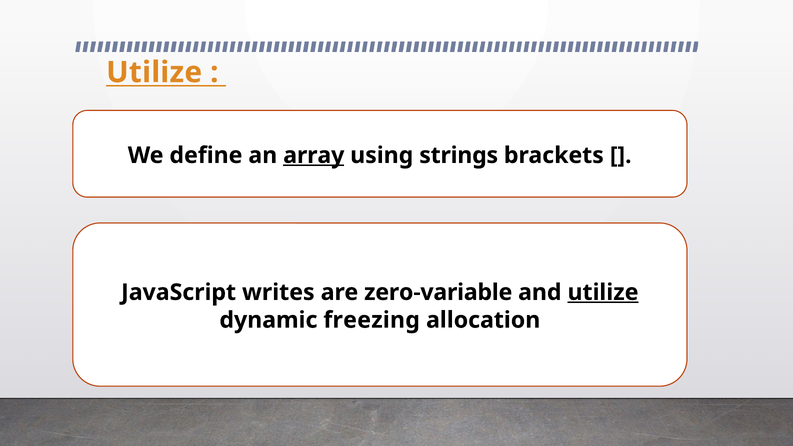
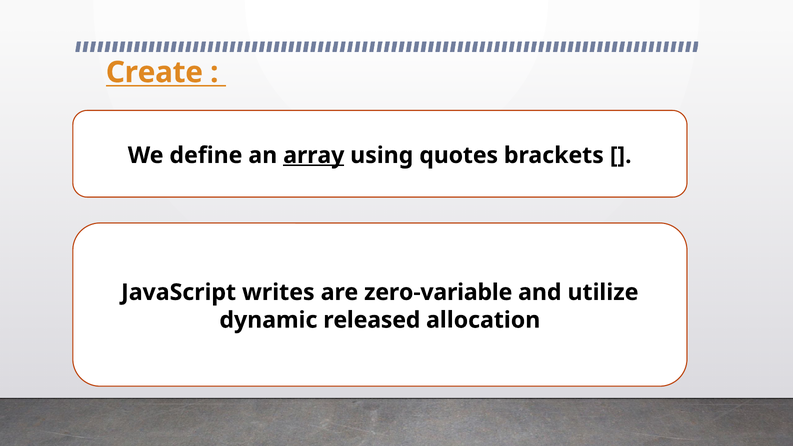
Utilize at (154, 72): Utilize -> Create
strings: strings -> quotes
utilize at (603, 292) underline: present -> none
freezing: freezing -> released
